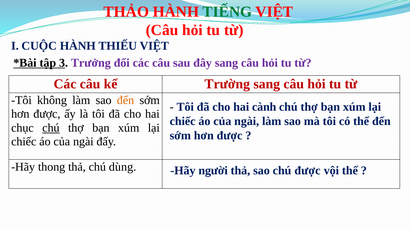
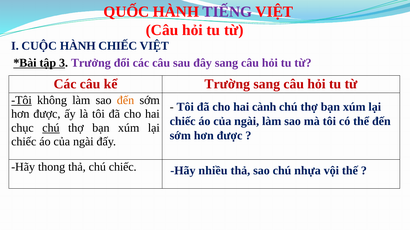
THẢO: THẢO -> QUỐC
TIẾNG colour: green -> purple
HÀNH THIẾU: THIẾU -> CHIẾC
Tôi at (21, 100) underline: none -> present
chú dùng: dùng -> chiếc
người: người -> nhiều
chú được: được -> nhựa
